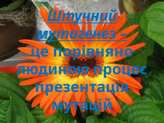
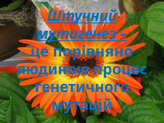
презентація: презентація -> генетичного
